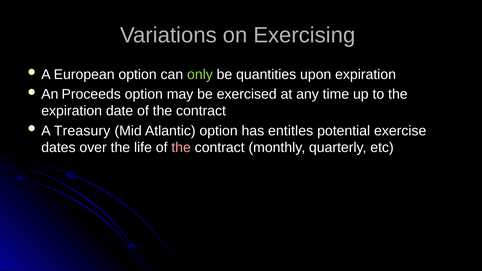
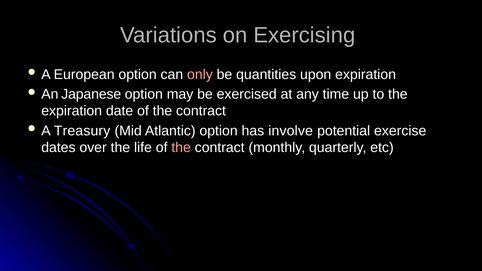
only colour: light green -> pink
Proceeds: Proceeds -> Japanese
entitles: entitles -> involve
